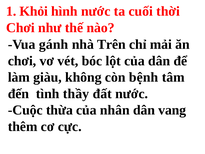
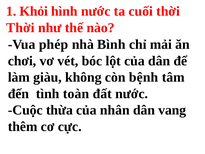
Chơi at (20, 28): Chơi -> Thời
gánh: gánh -> phép
Trên: Trên -> Bình
thầy: thầy -> toàn
